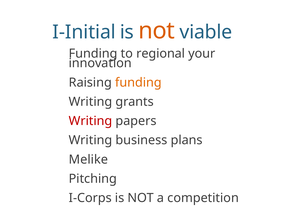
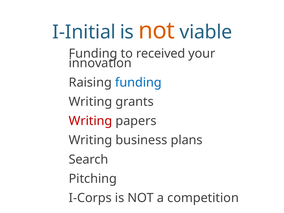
regional: regional -> received
funding at (138, 82) colour: orange -> blue
Melike: Melike -> Search
